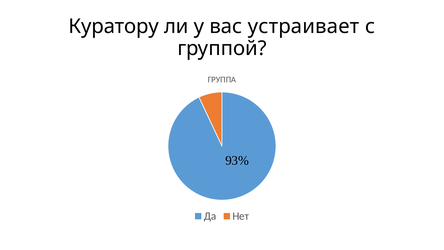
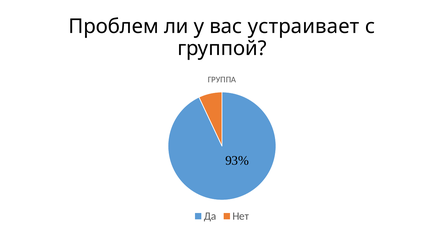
Куратору: Куратору -> Проблем
